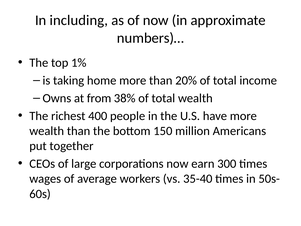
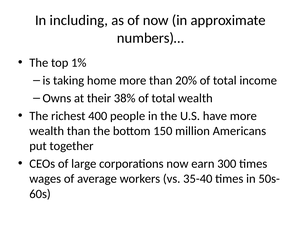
from: from -> their
